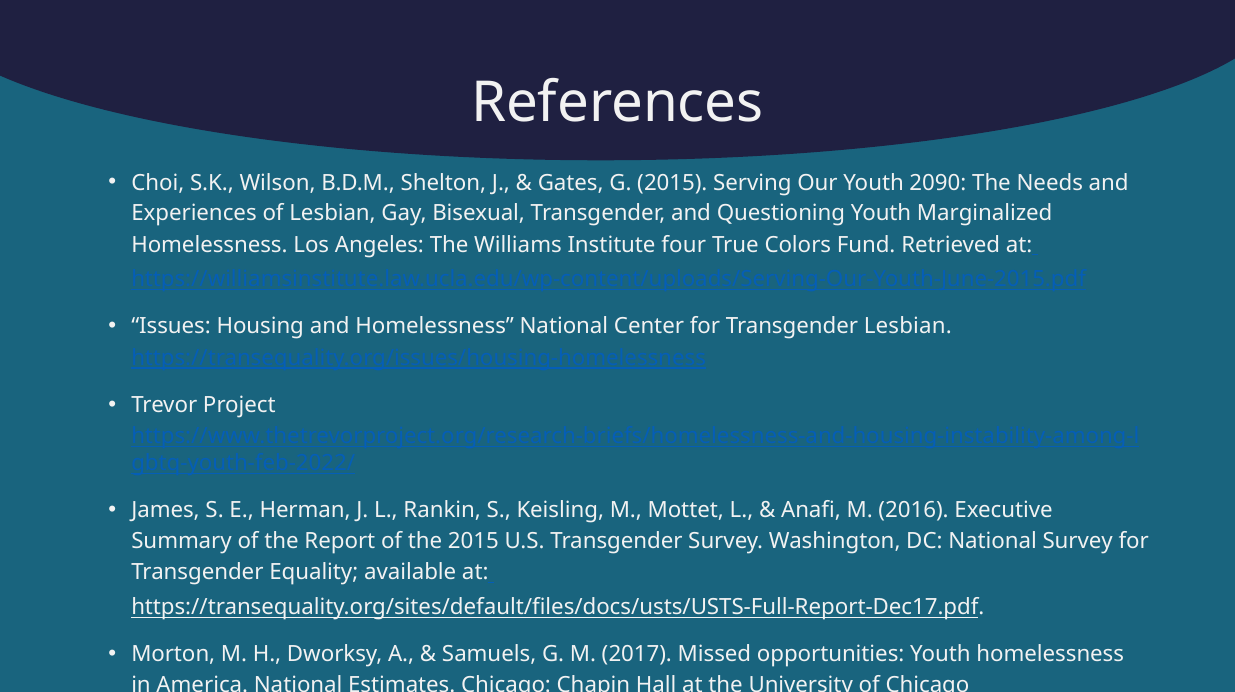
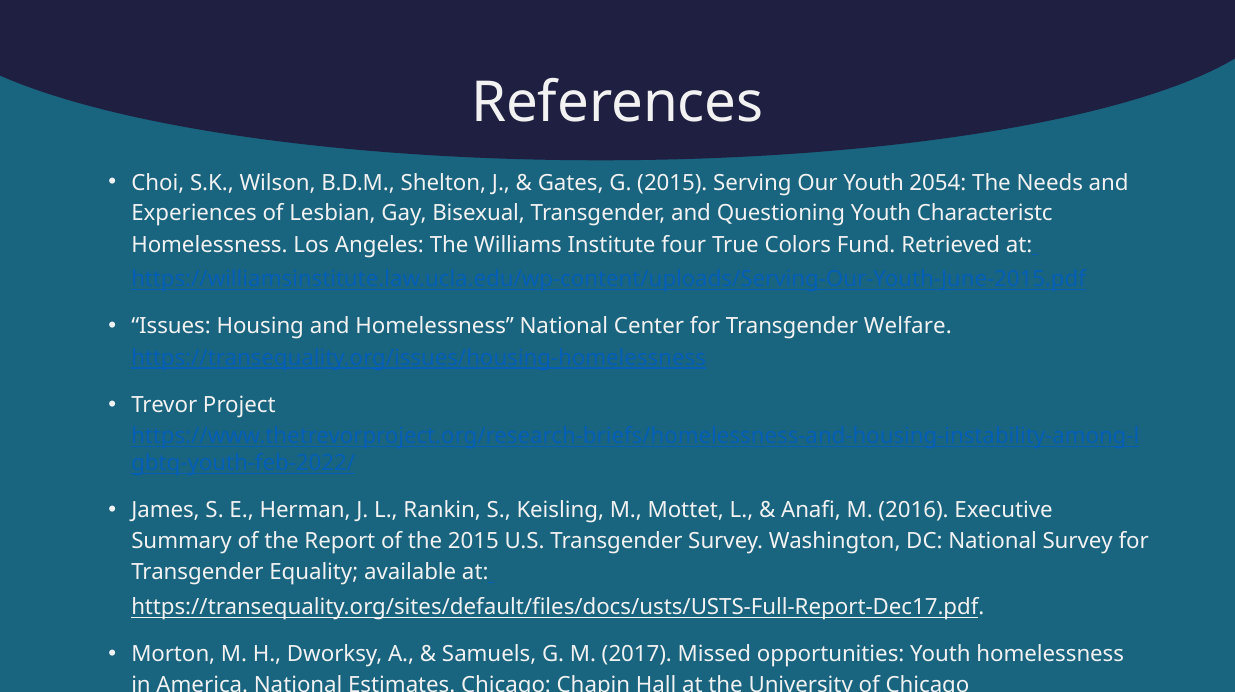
2090: 2090 -> 2054
Marginalized: Marginalized -> Characteristc
Transgender Lesbian: Lesbian -> Welfare
